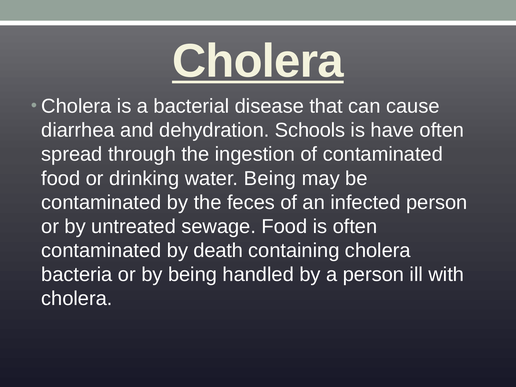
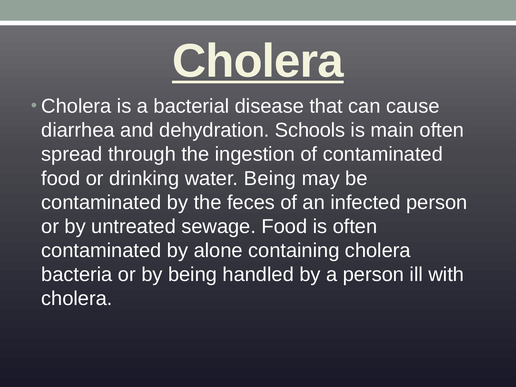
have: have -> main
death: death -> alone
